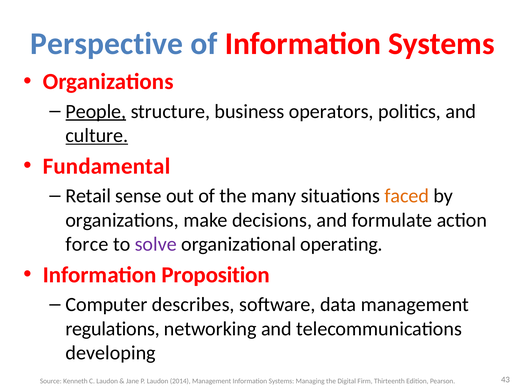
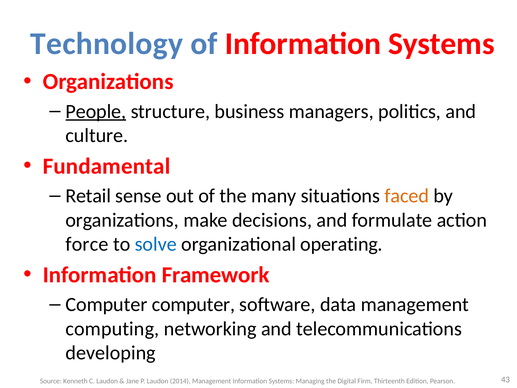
Perspective: Perspective -> Technology
operators: operators -> managers
culture underline: present -> none
solve colour: purple -> blue
Proposition: Proposition -> Framework
Computer describes: describes -> computer
regulations: regulations -> computing
